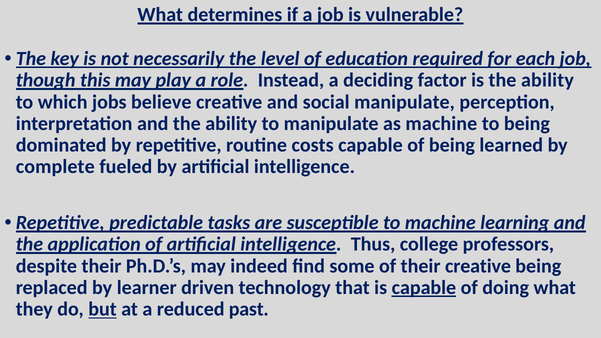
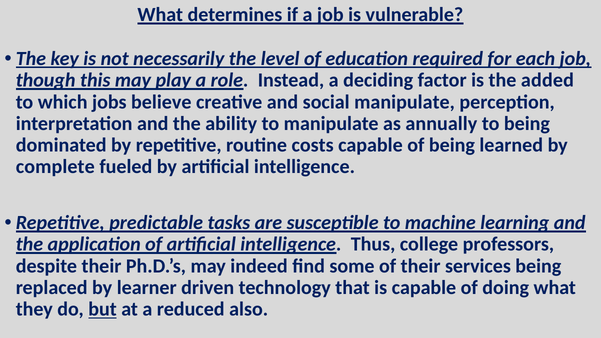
is the ability: ability -> added
as machine: machine -> annually
their creative: creative -> services
capable at (424, 288) underline: present -> none
past: past -> also
